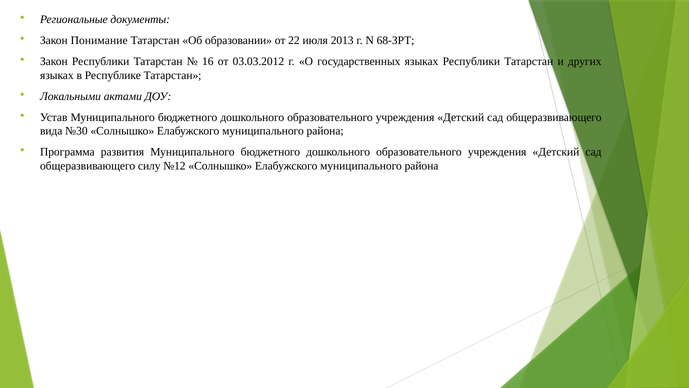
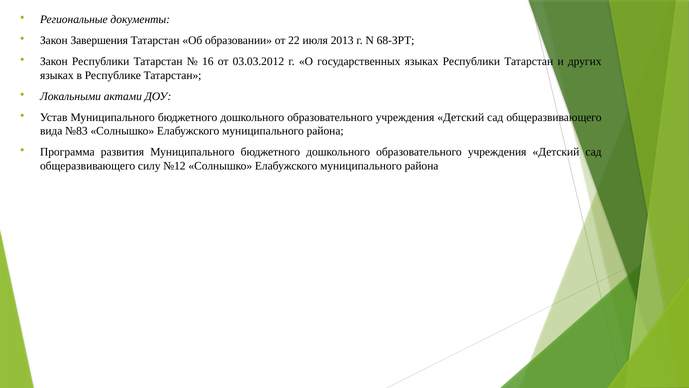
Понимание: Понимание -> Завершения
№30: №30 -> №83
